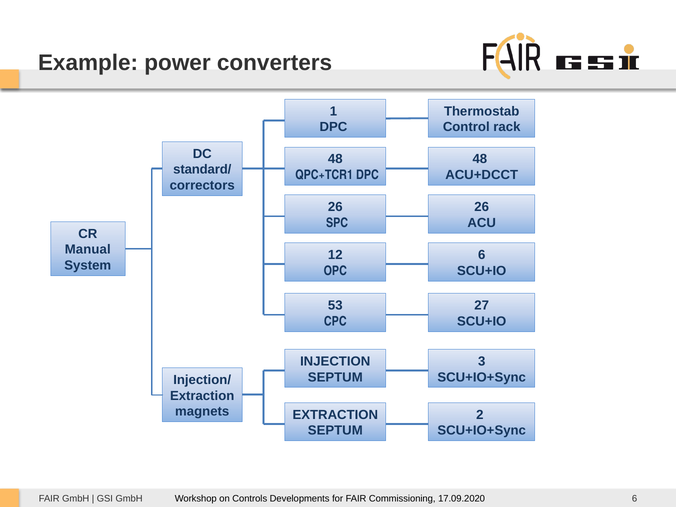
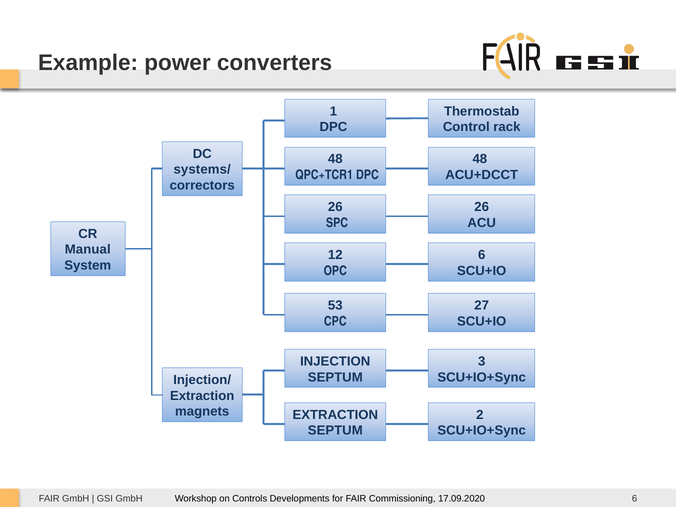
standard/: standard/ -> systems/
